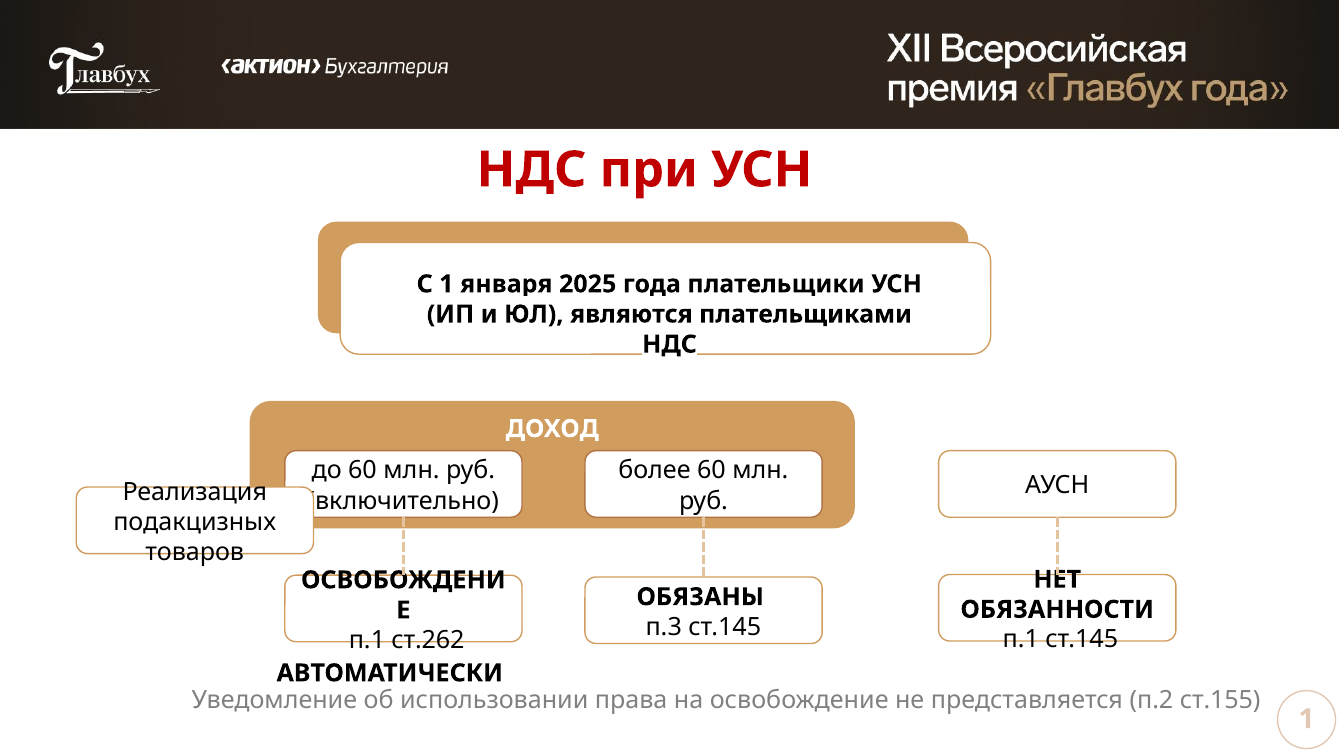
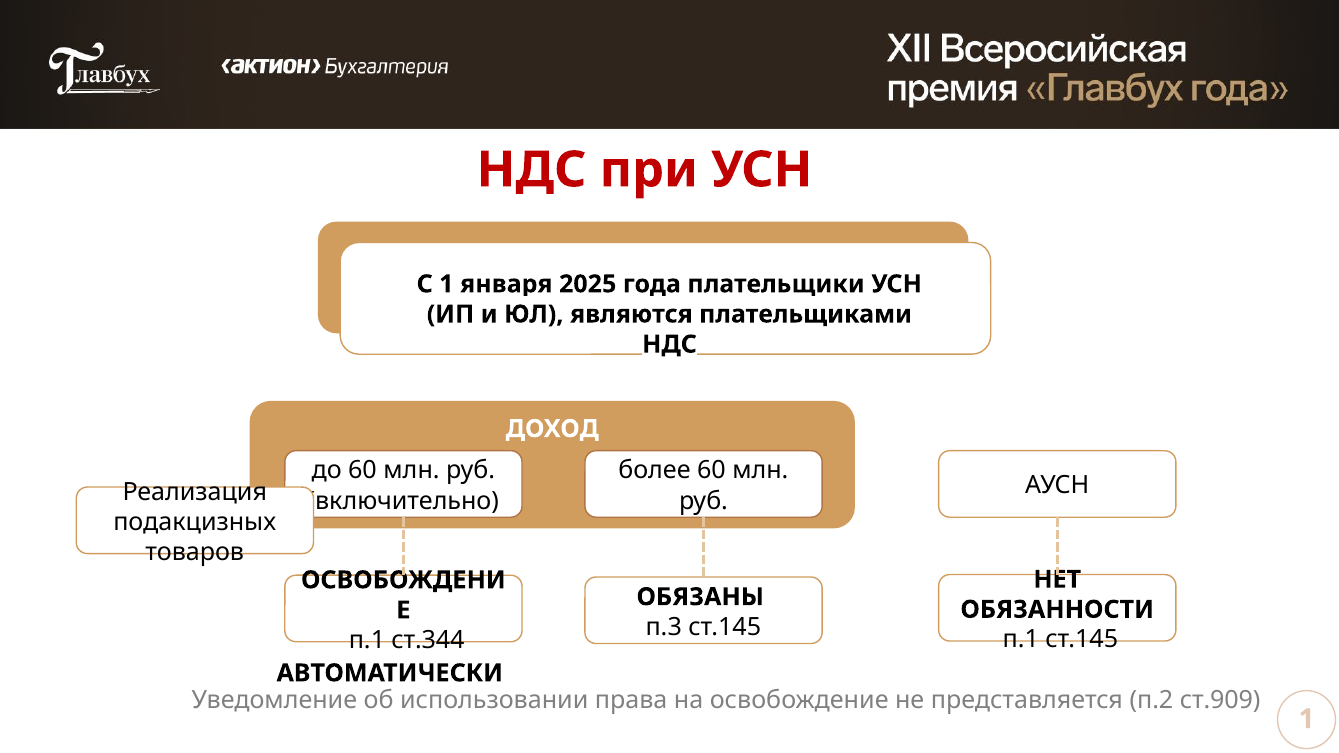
ст.262: ст.262 -> ст.344
ст.155: ст.155 -> ст.909
